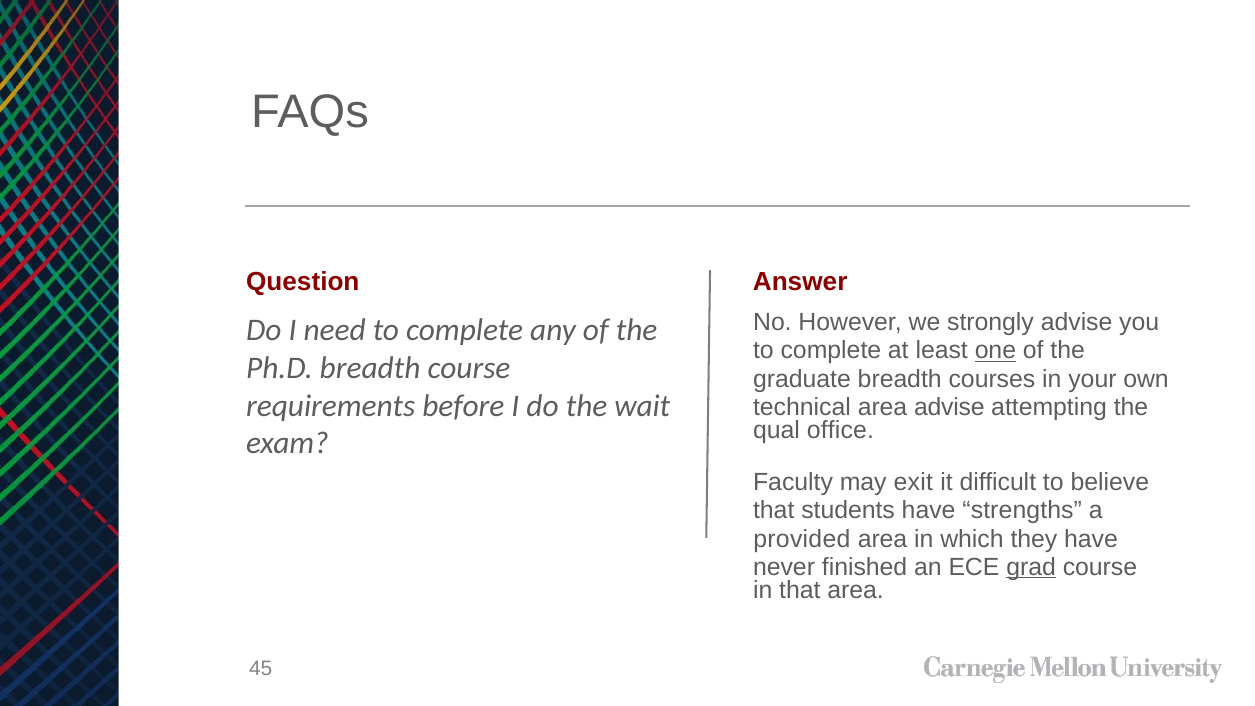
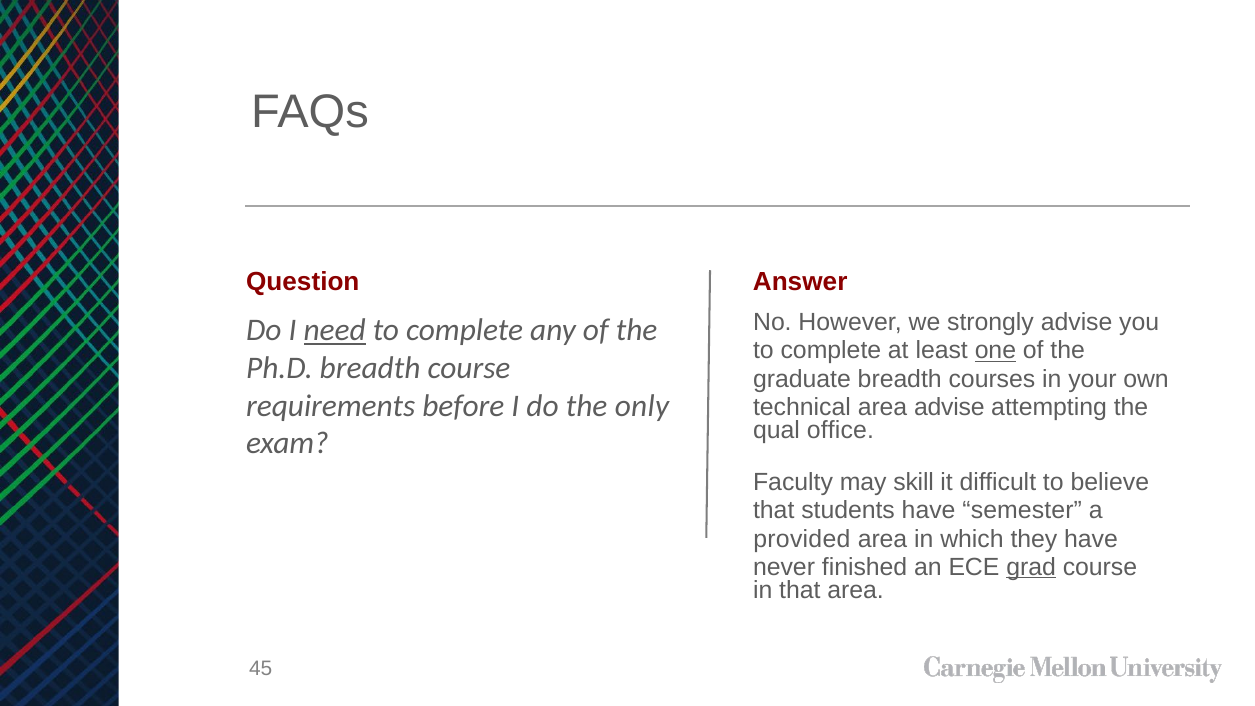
need underline: none -> present
wait: wait -> only
exit: exit -> skill
strengths: strengths -> semester
